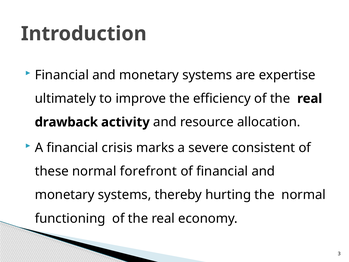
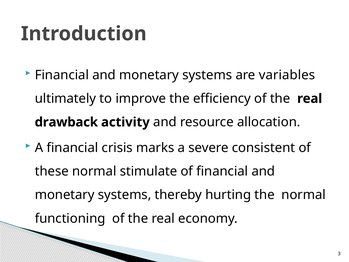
expertise: expertise -> variables
forefront: forefront -> stimulate
